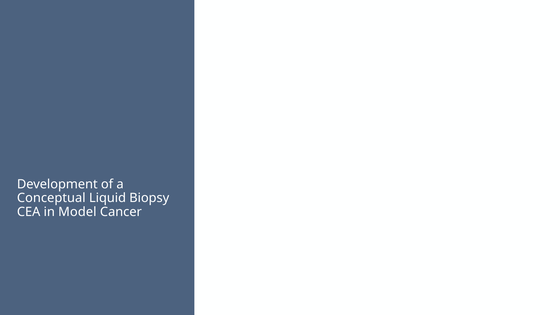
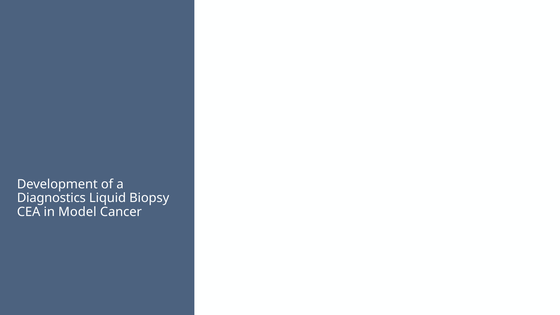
Conceptual: Conceptual -> Diagnostics
